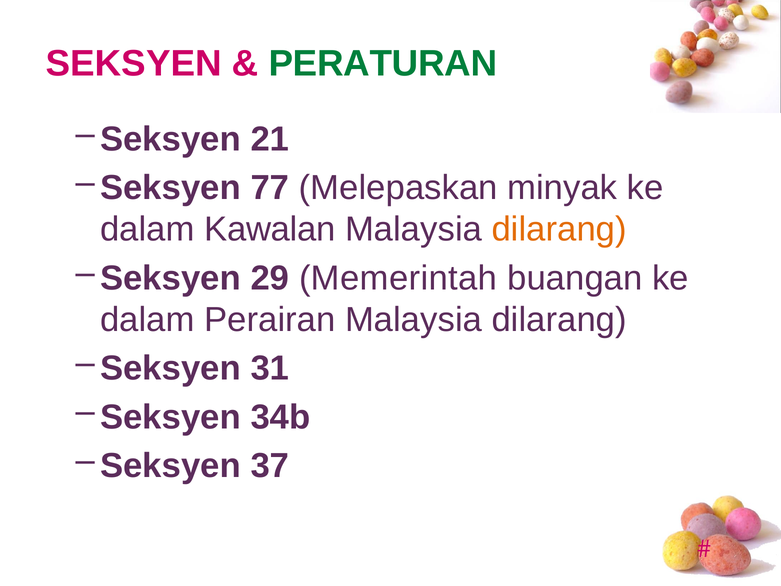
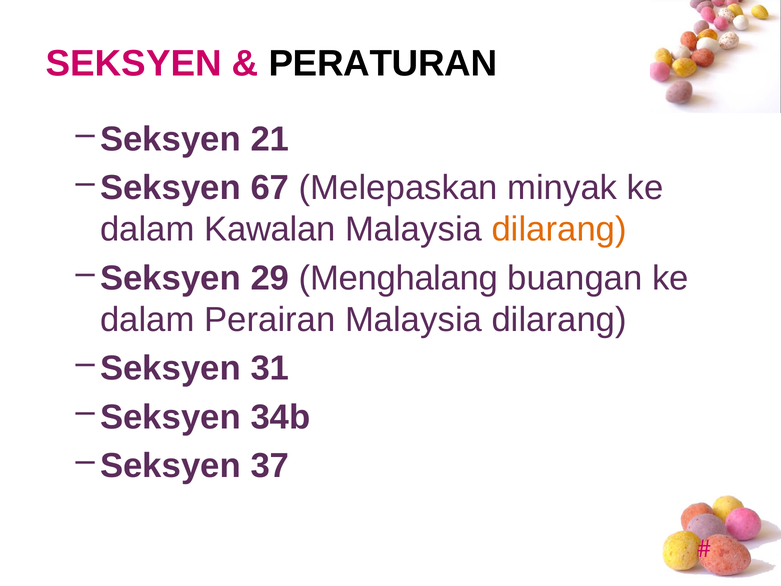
PERATURAN colour: green -> black
77: 77 -> 67
Memerintah: Memerintah -> Menghalang
